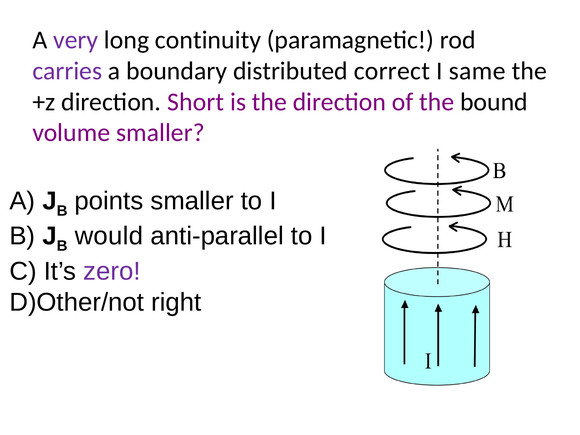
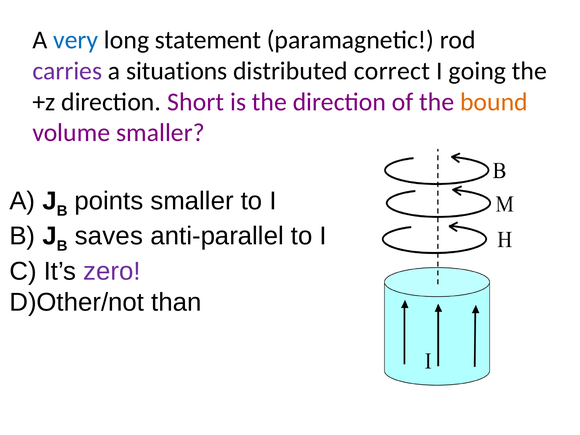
very colour: purple -> blue
continuity: continuity -> statement
boundary: boundary -> situations
same: same -> going
bound colour: black -> orange
would: would -> saves
right: right -> than
